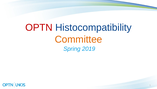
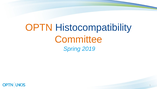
OPTN colour: red -> orange
